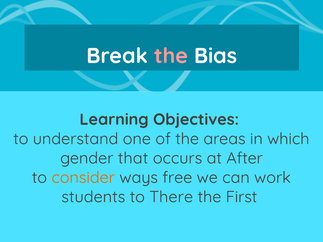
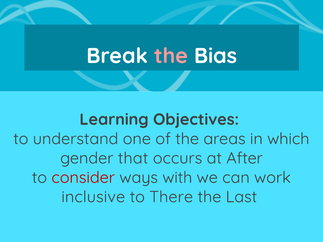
consider colour: orange -> red
free: free -> with
students: students -> inclusive
First: First -> Last
